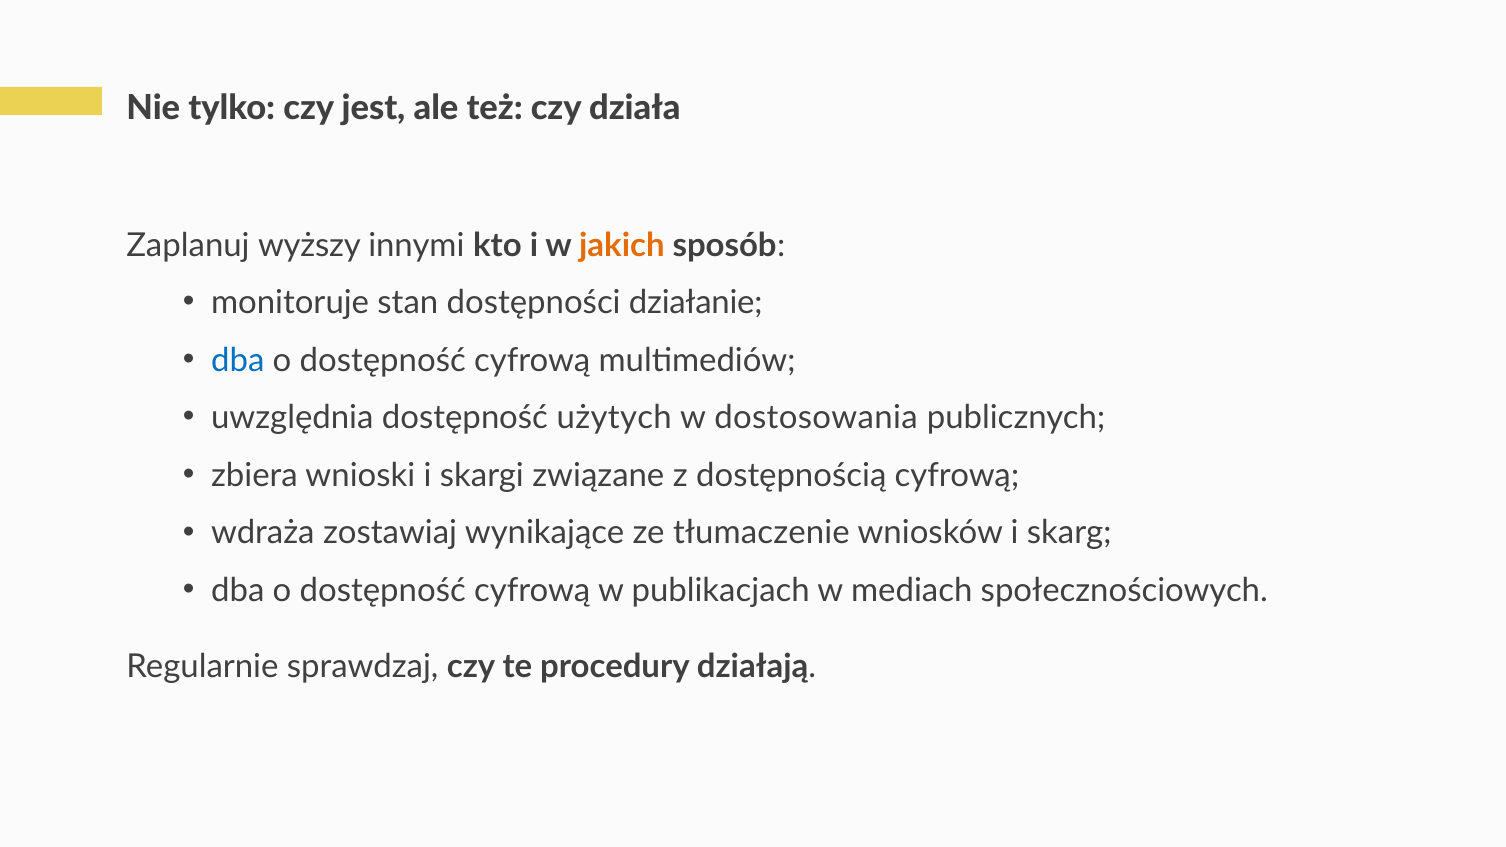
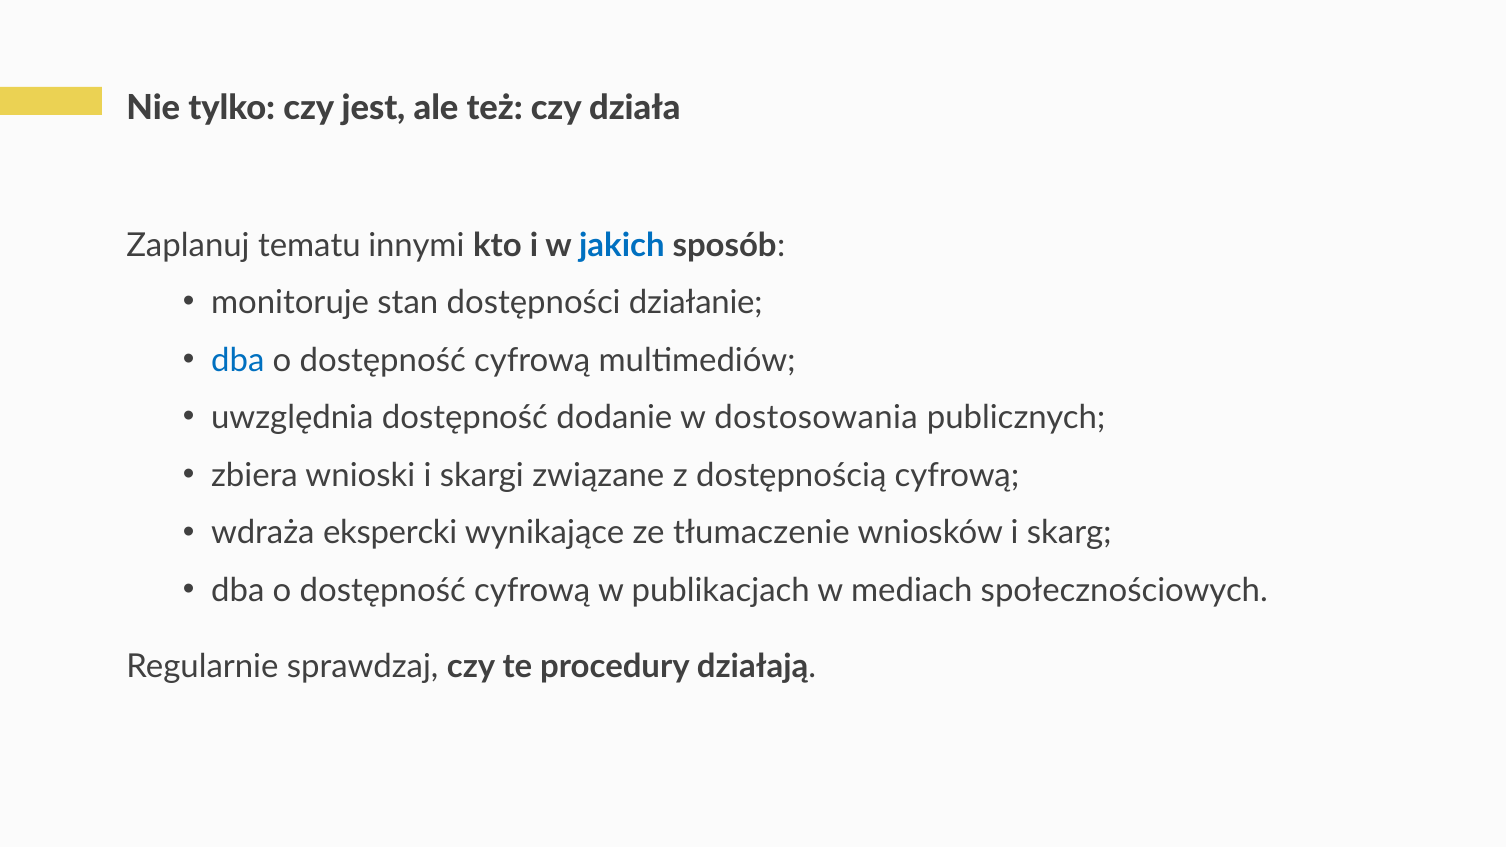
wyższy: wyższy -> tematu
jakich colour: orange -> blue
użytych: użytych -> dodanie
zostawiaj: zostawiaj -> ekspercki
